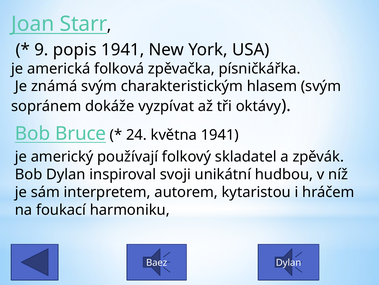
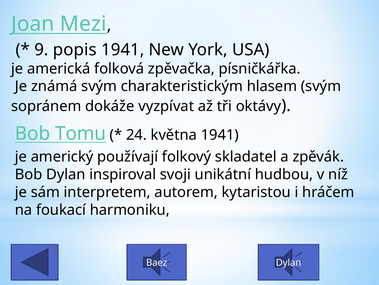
Starr: Starr -> Mezi
Bruce: Bruce -> Tomu
